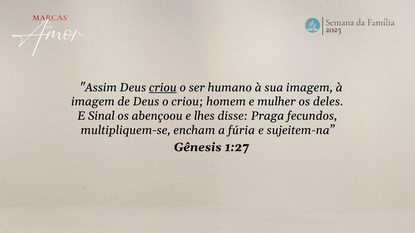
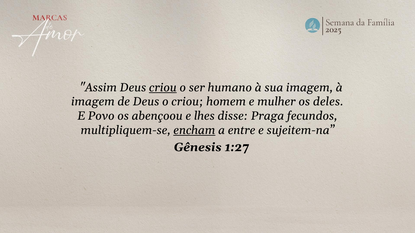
Sinal: Sinal -> Povo
encham underline: none -> present
fúria: fúria -> entre
